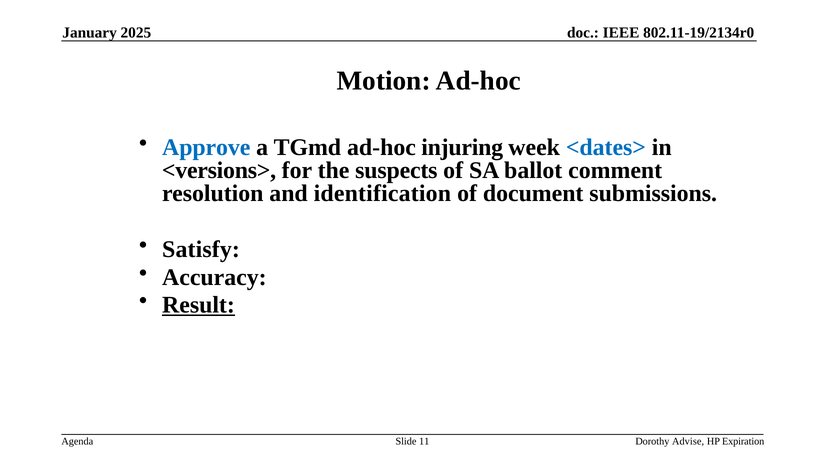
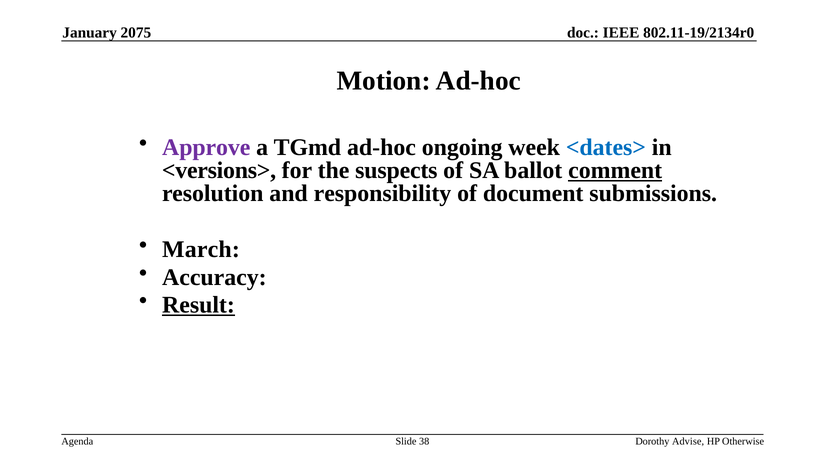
2025: 2025 -> 2075
Approve colour: blue -> purple
injuring: injuring -> ongoing
comment underline: none -> present
identification: identification -> responsibility
Satisfy: Satisfy -> March
11: 11 -> 38
Expiration: Expiration -> Otherwise
